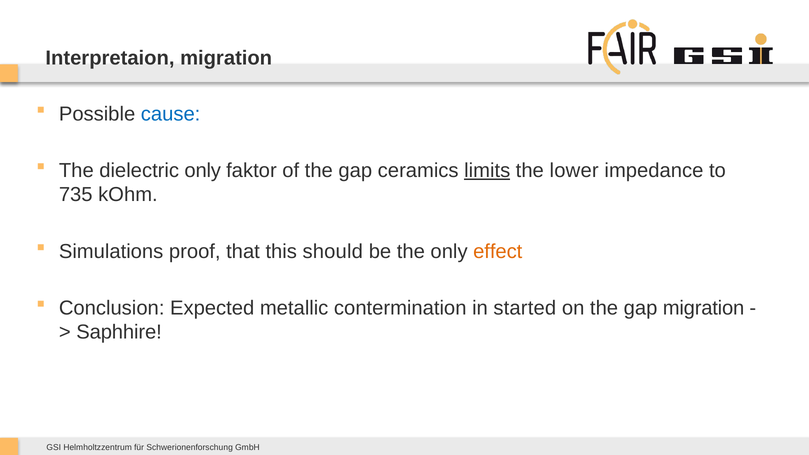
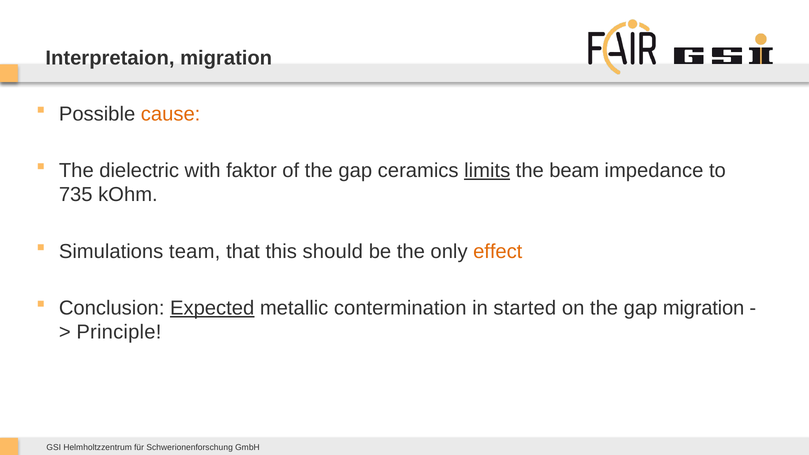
cause colour: blue -> orange
dielectric only: only -> with
lower: lower -> beam
proof: proof -> team
Expected underline: none -> present
Saphhire: Saphhire -> Principle
